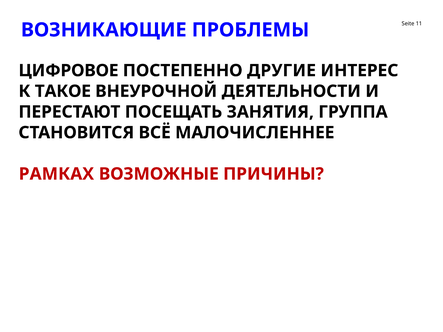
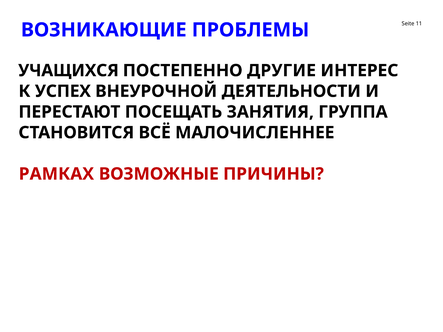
ЦИФРОВОЕ: ЦИФРОВОЕ -> УЧАЩИХСЯ
ТАКОЕ: ТАКОЕ -> УСПЕХ
